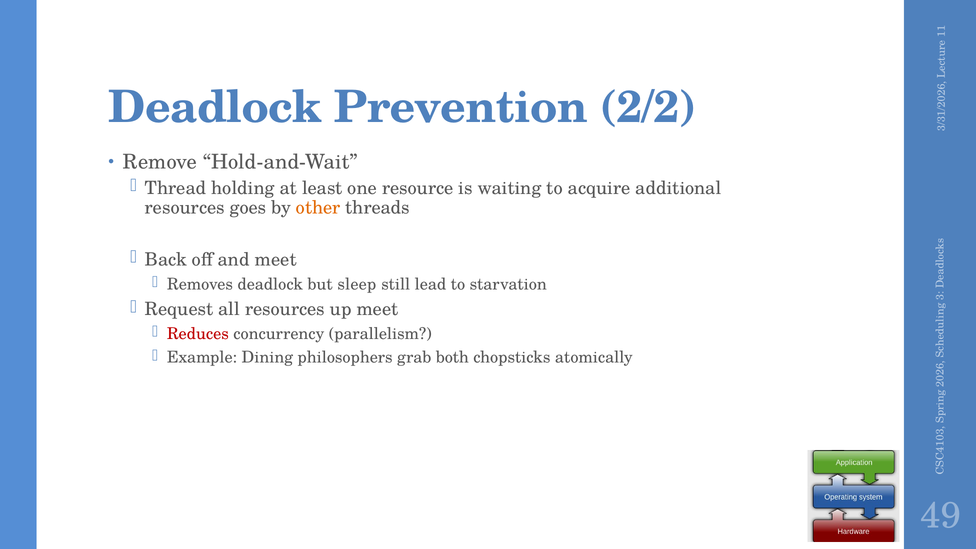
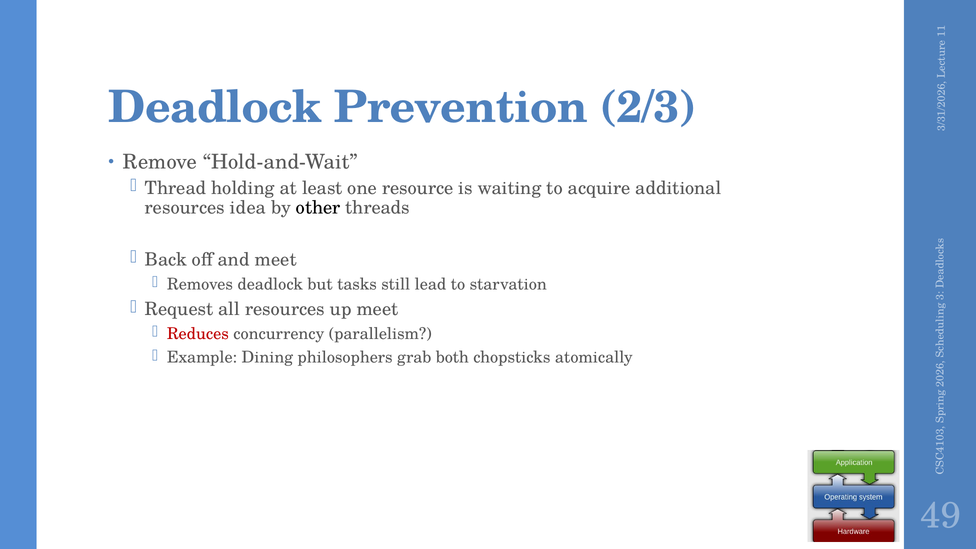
2/2: 2/2 -> 2/3
goes: goes -> idea
other colour: orange -> black
sleep: sleep -> tasks
